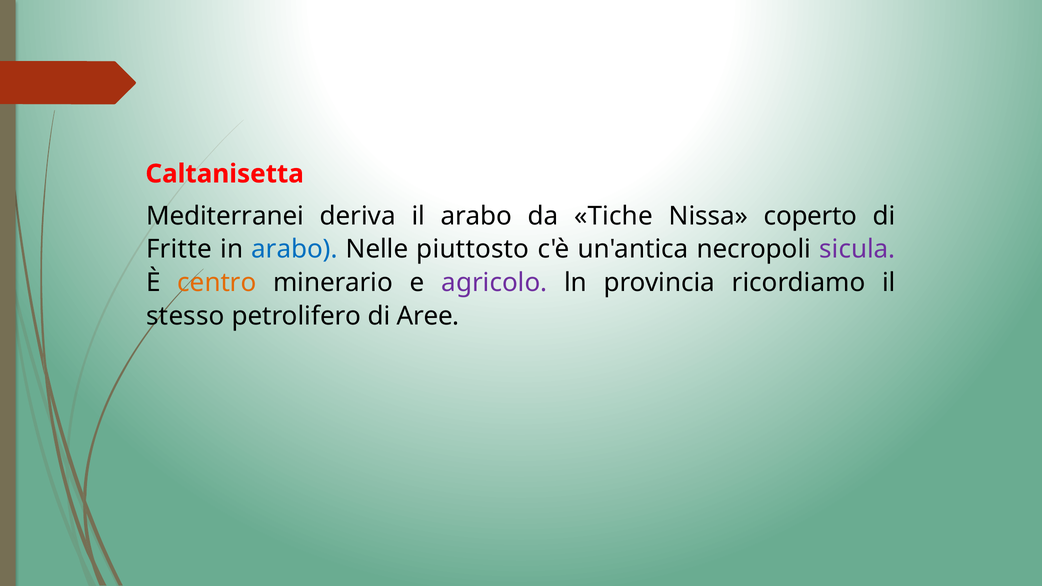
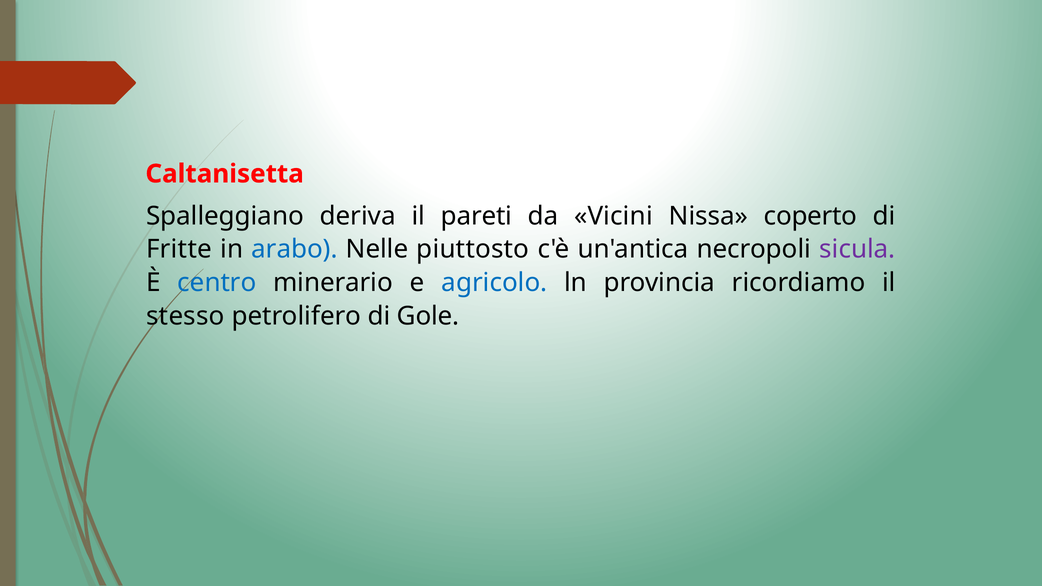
Mediterranei: Mediterranei -> Spalleggiano
il arabo: arabo -> pareti
Tiche: Tiche -> Vicini
centro colour: orange -> blue
agricolo colour: purple -> blue
Aree: Aree -> Gole
